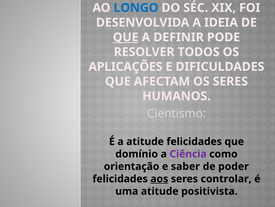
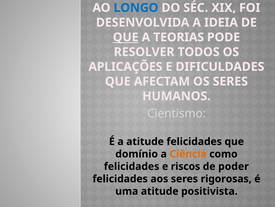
DEFINIR: DEFINIR -> TEORIAS
Ciência colour: purple -> orange
orientação at (132, 166): orientação -> felicidades
saber: saber -> riscos
aos underline: present -> none
controlar: controlar -> rigorosas
